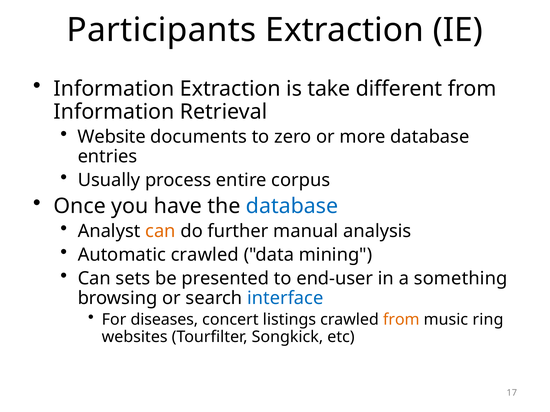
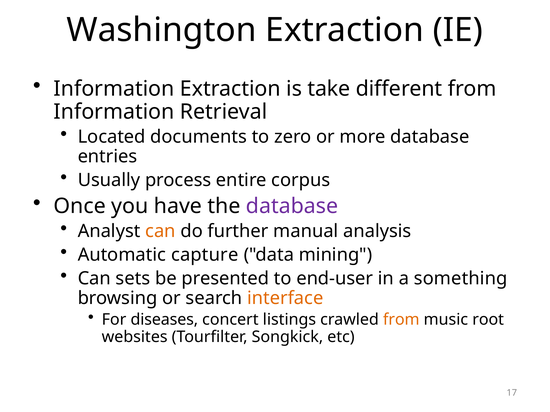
Participants: Participants -> Washington
Website: Website -> Located
database at (292, 207) colour: blue -> purple
Automatic crawled: crawled -> capture
interface colour: blue -> orange
ring: ring -> root
